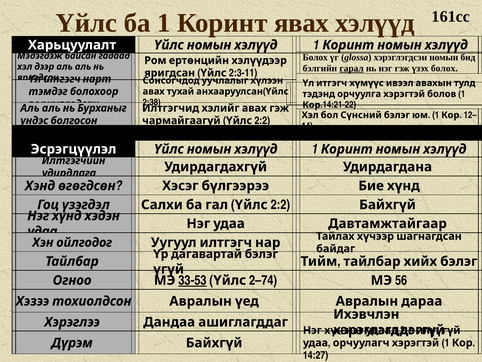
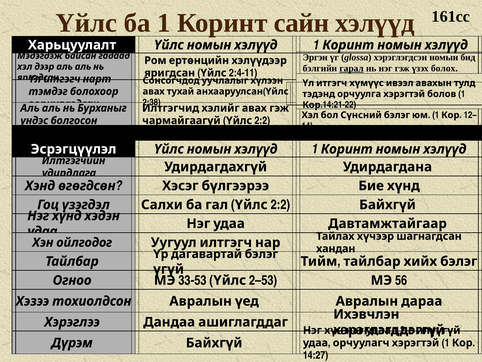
явах: явах -> сайн
Болох at (315, 57): Болох -> Эргэн
2:3-11: 2:3-11 -> 2:4-11
байдаг: байдаг -> хандан
33-53 underline: present -> none
2–74: 2–74 -> 2–53
